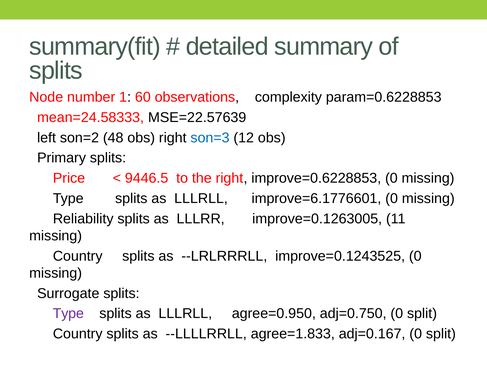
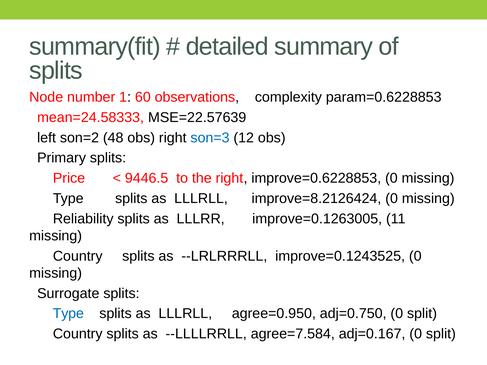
improve=6.1776601: improve=6.1776601 -> improve=8.2126424
Type at (68, 314) colour: purple -> blue
agree=1.833: agree=1.833 -> agree=7.584
